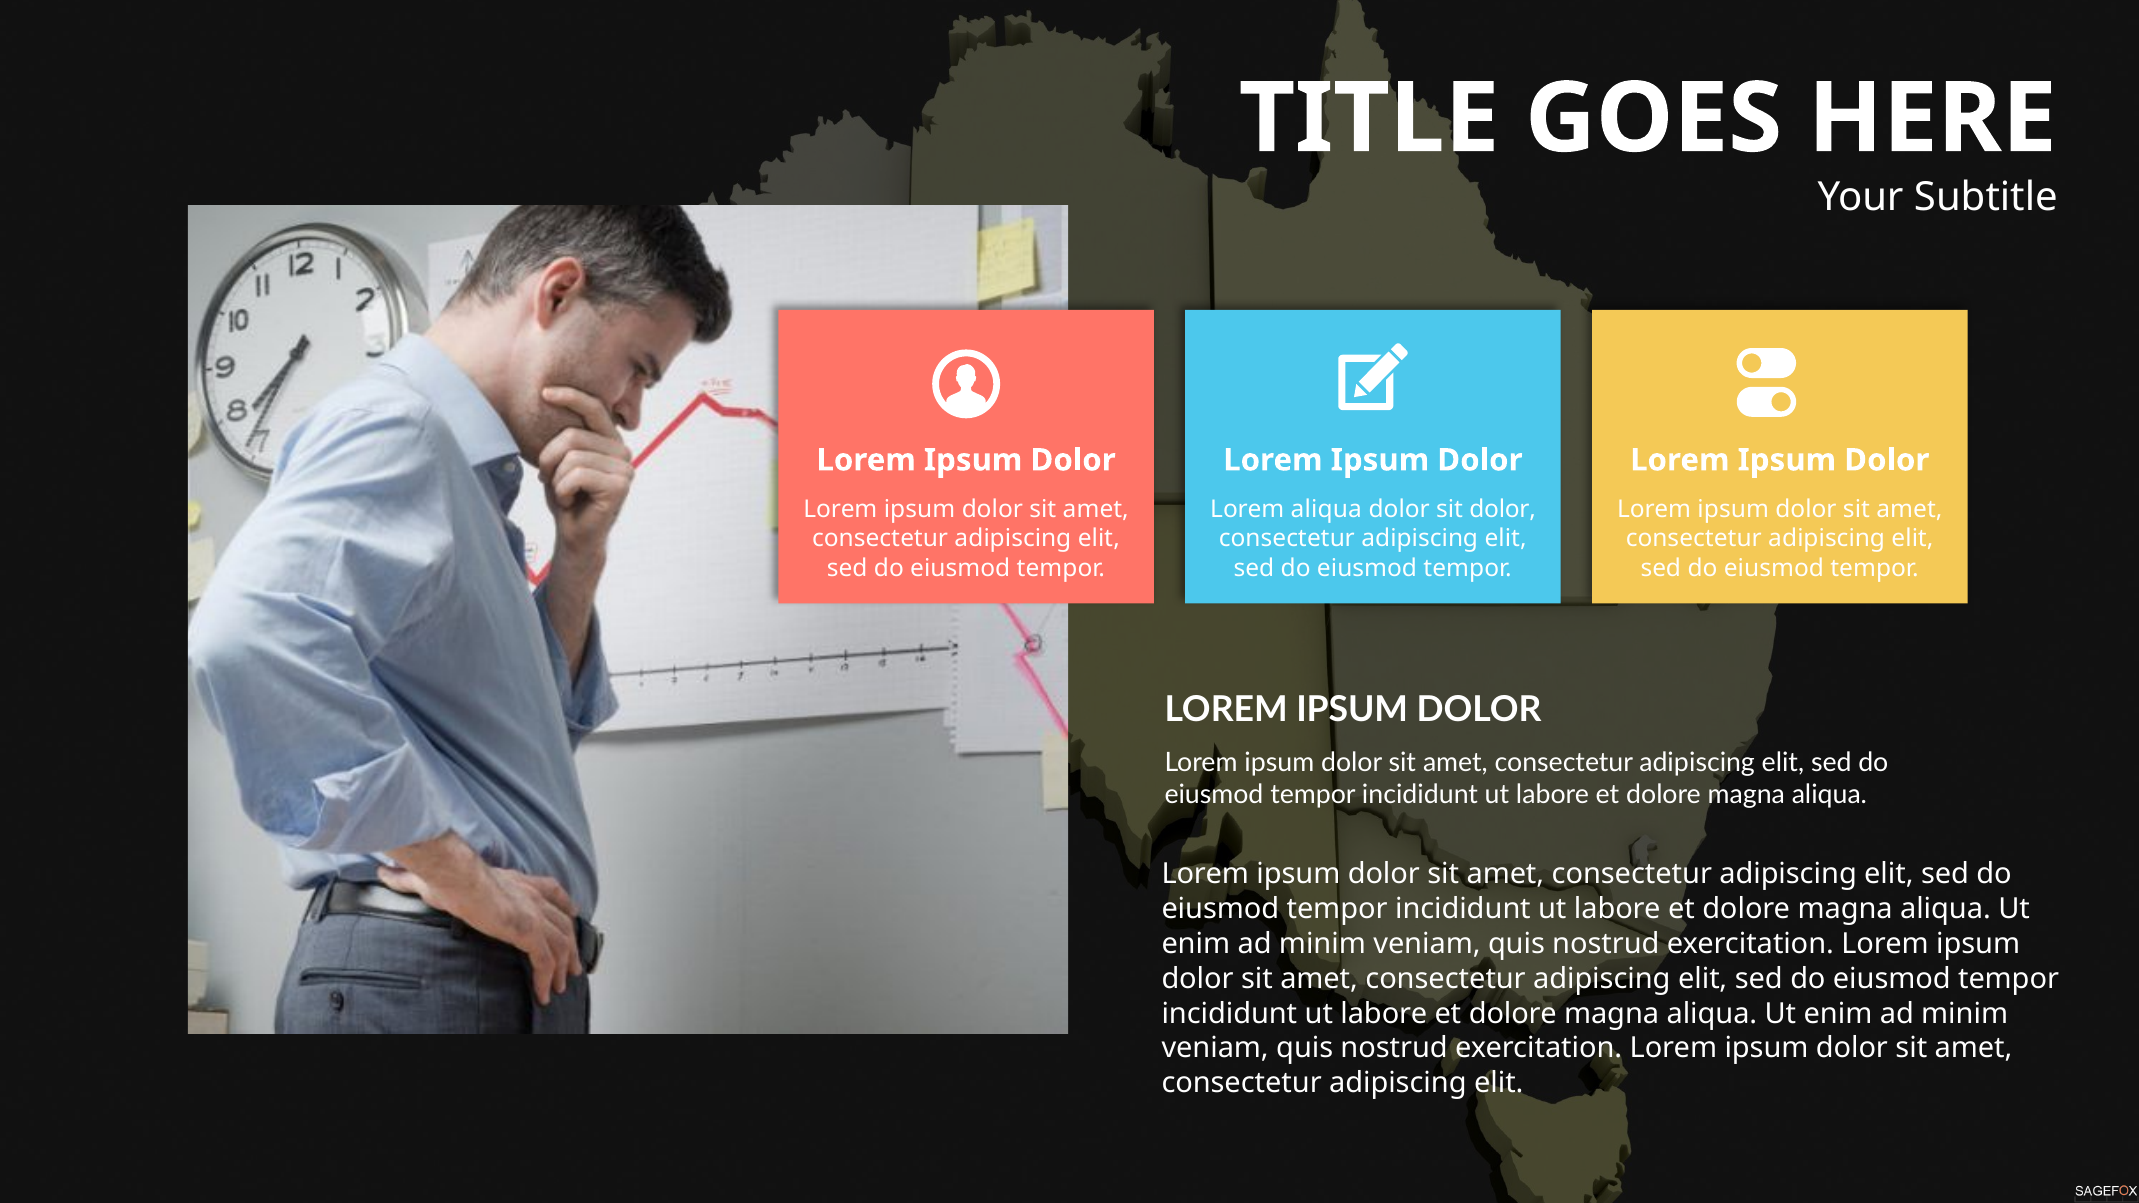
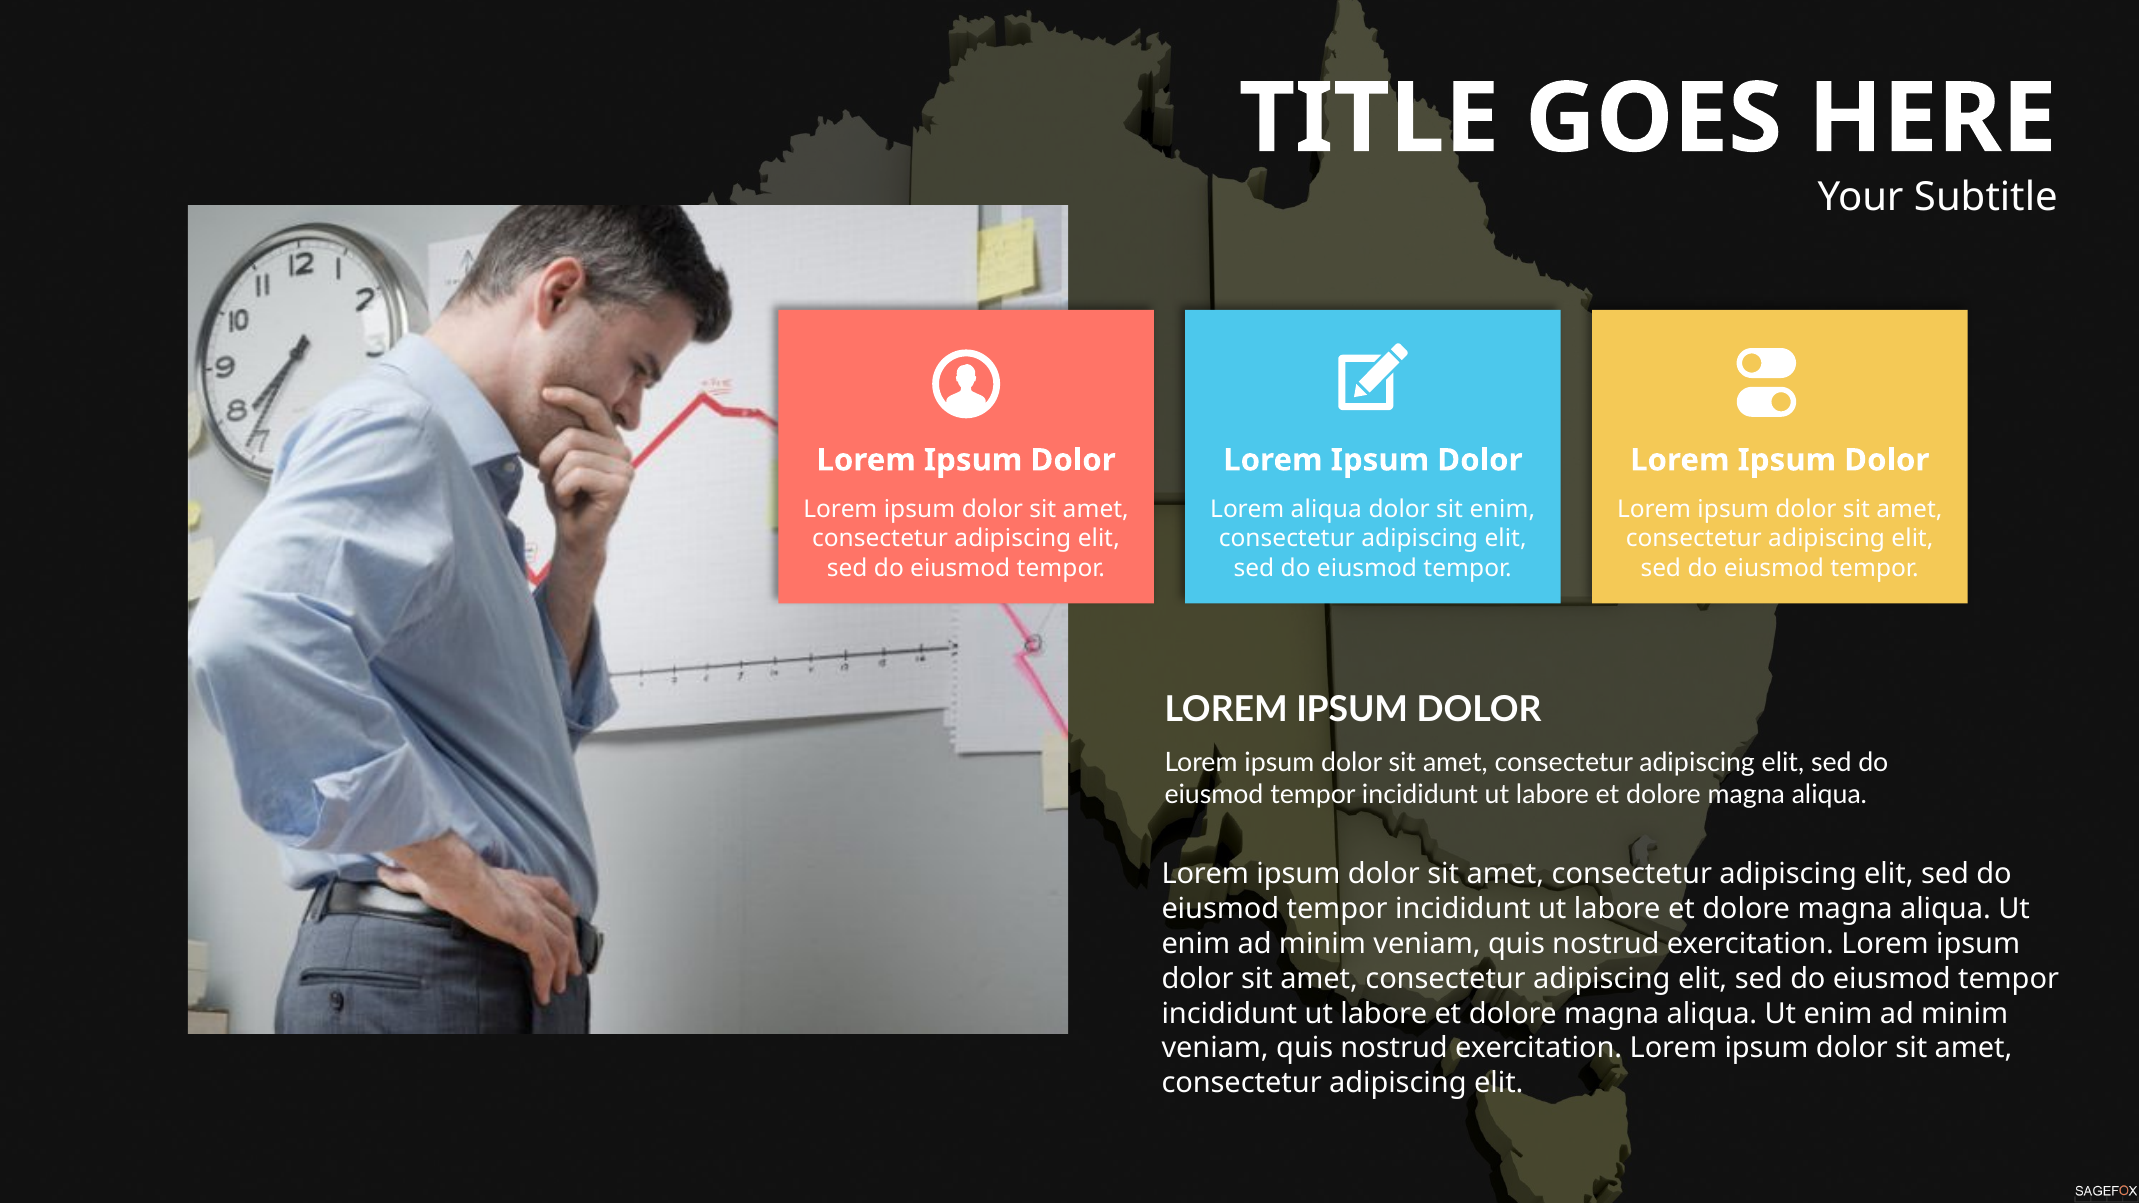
sit dolor: dolor -> enim
